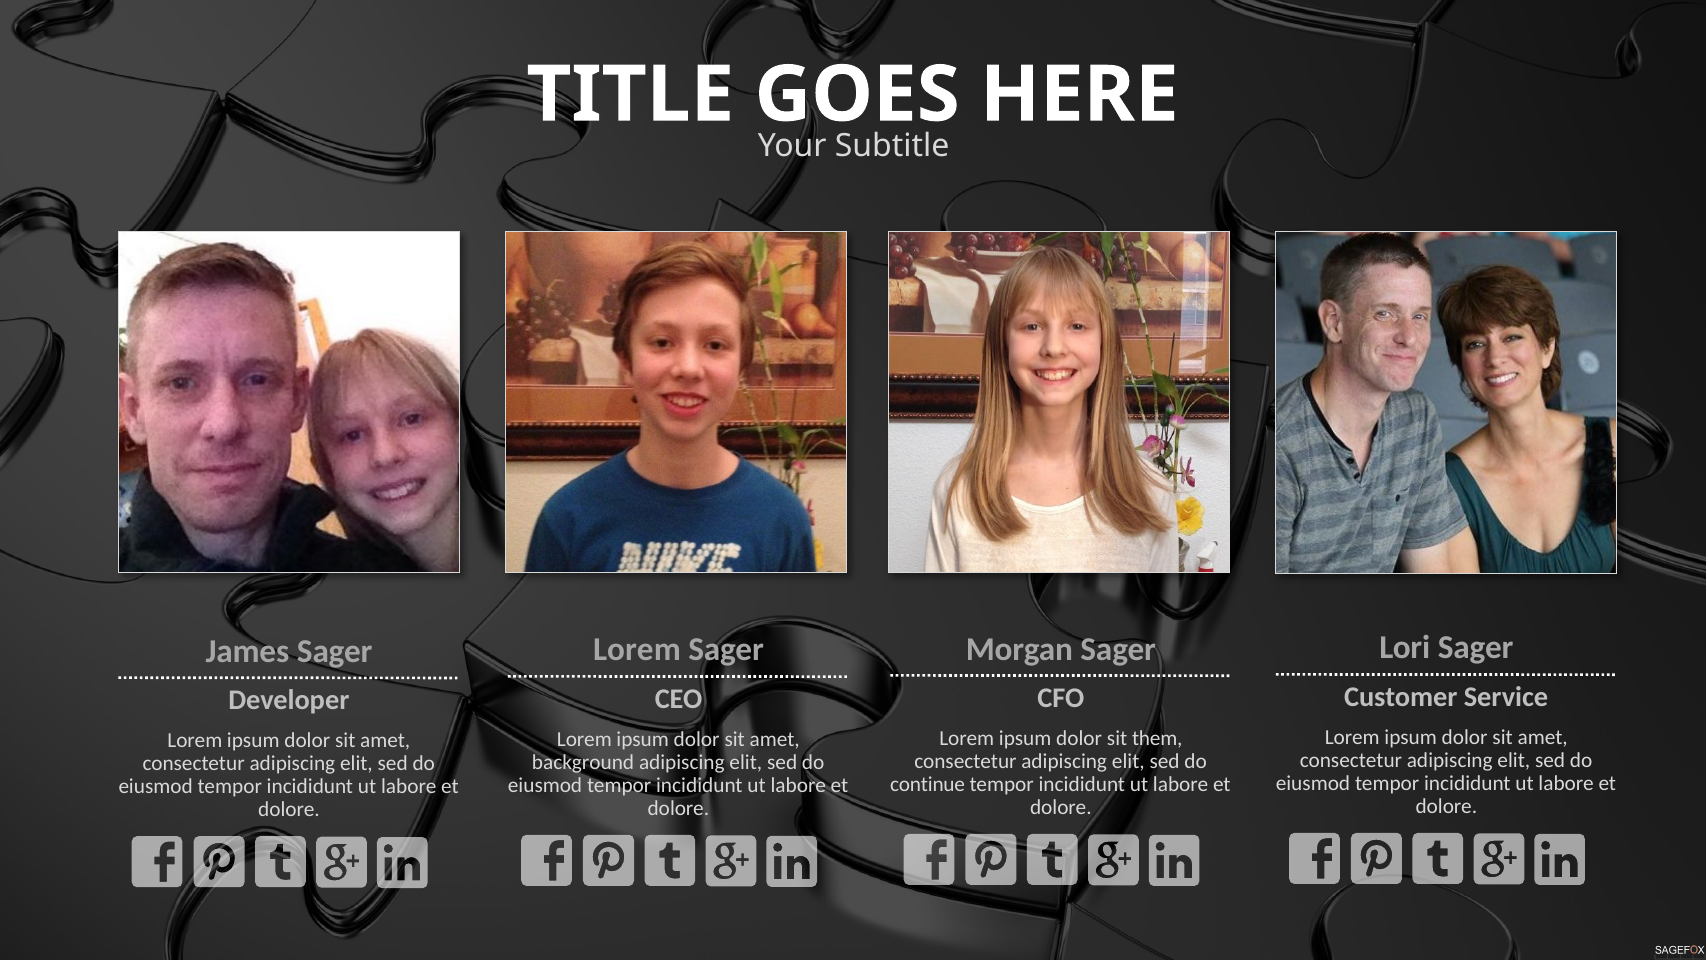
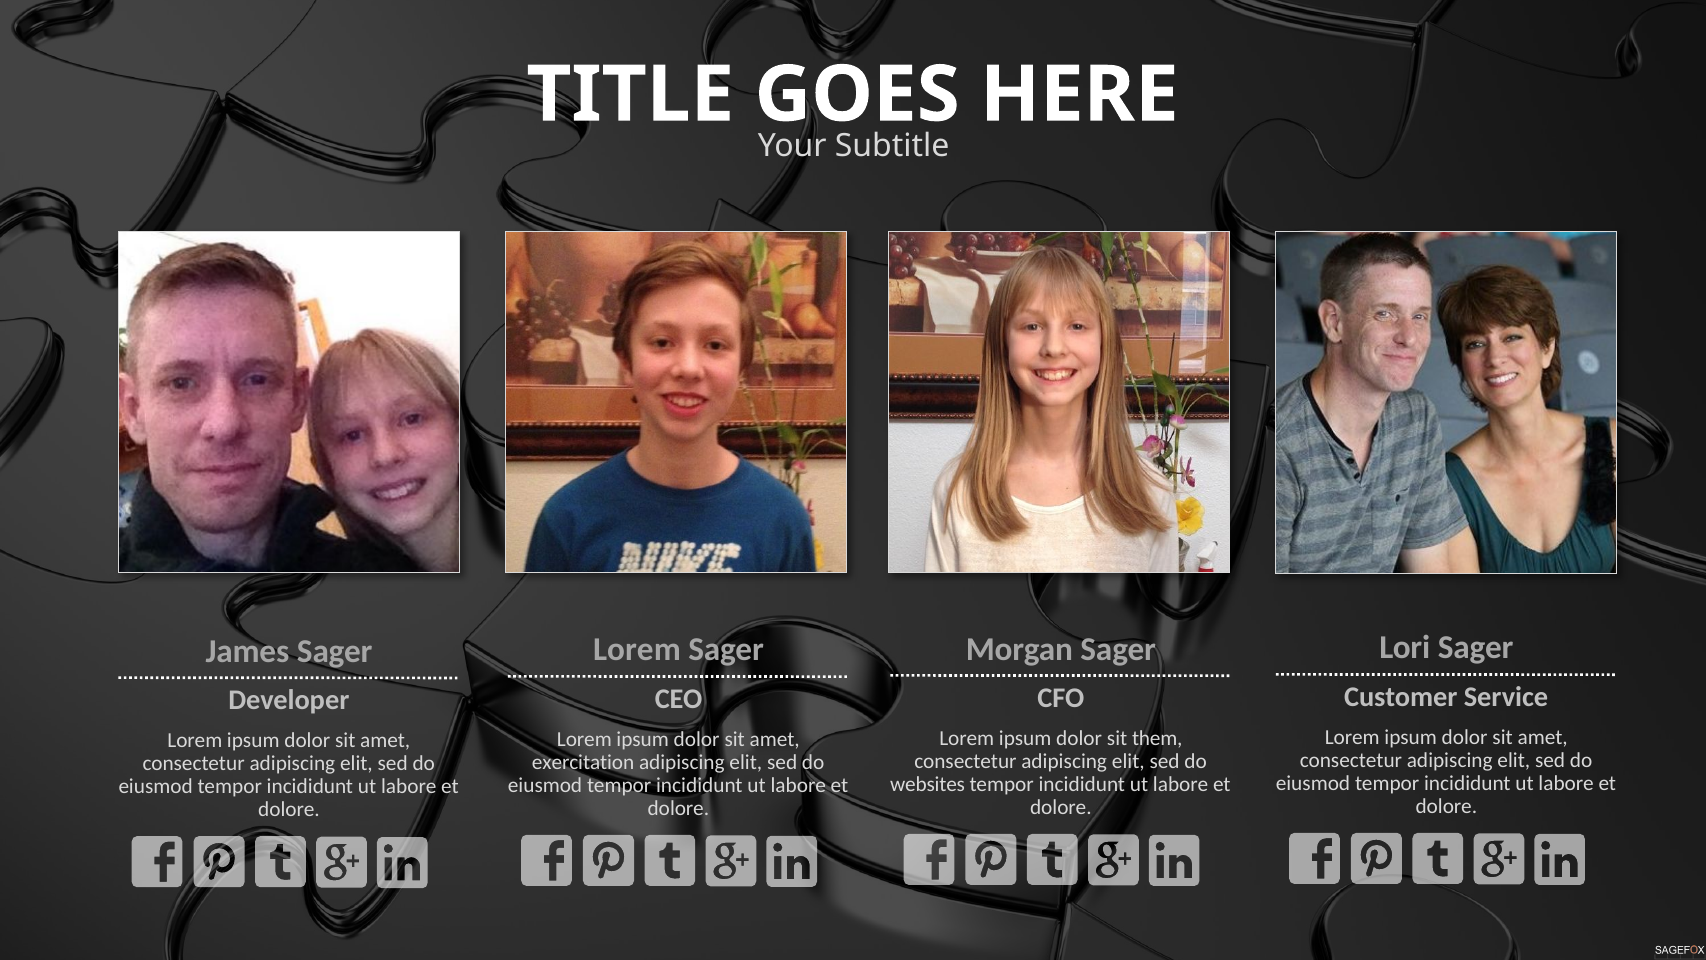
background: background -> exercitation
continue: continue -> websites
